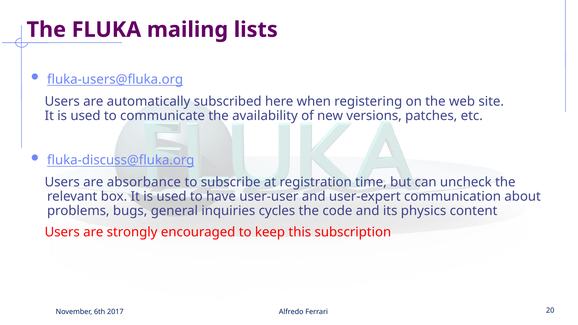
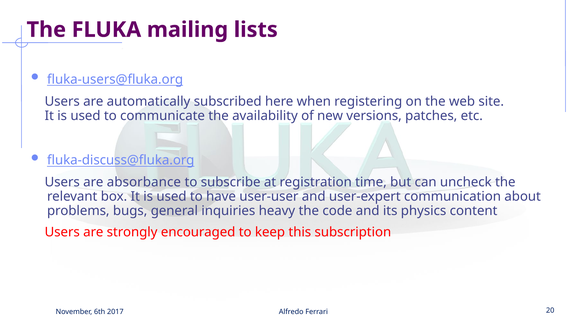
cycles: cycles -> heavy
